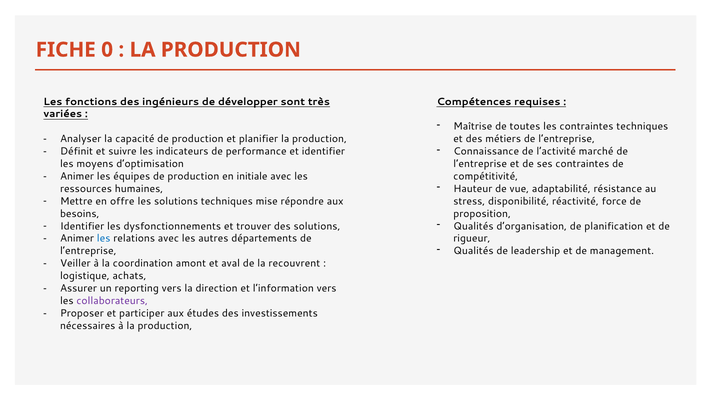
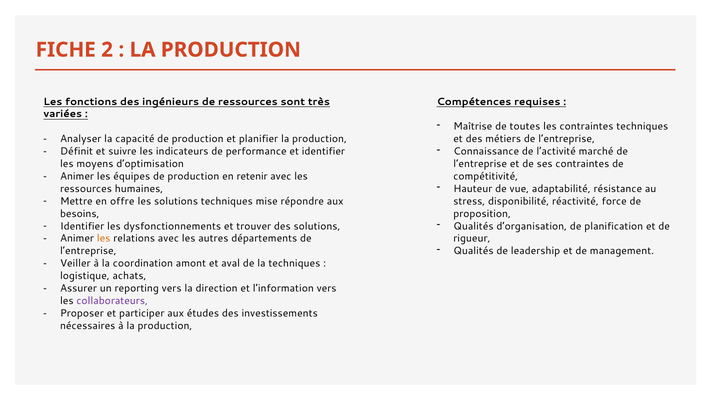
0: 0 -> 2
de développer: développer -> ressources
initiale: initiale -> retenir
les at (104, 239) colour: blue -> orange
la recouvrent: recouvrent -> techniques
